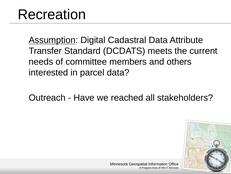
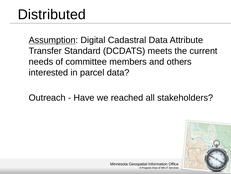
Recreation: Recreation -> Distributed
